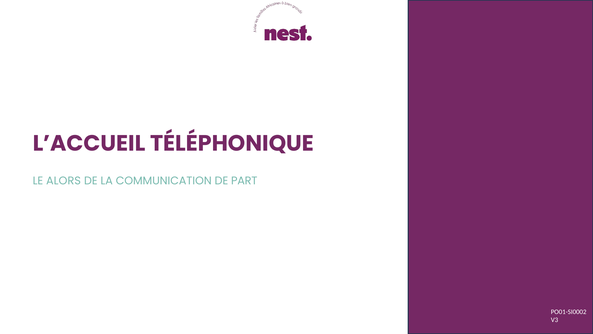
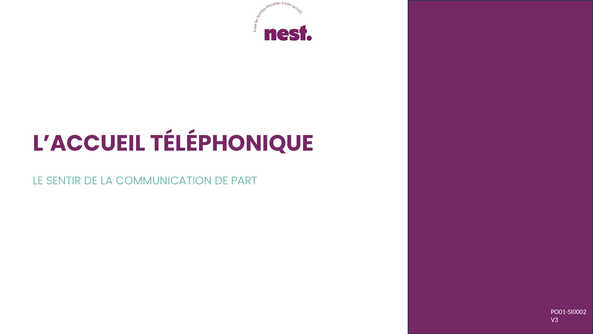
ALORS: ALORS -> SENTIR
